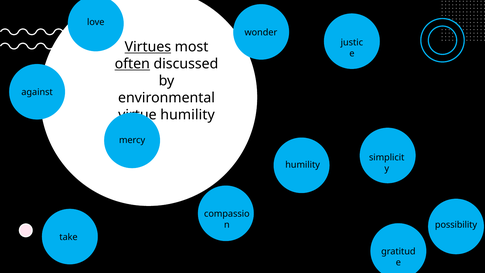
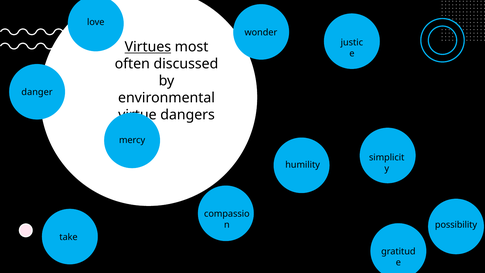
often underline: present -> none
against: against -> danger
humility at (188, 115): humility -> dangers
